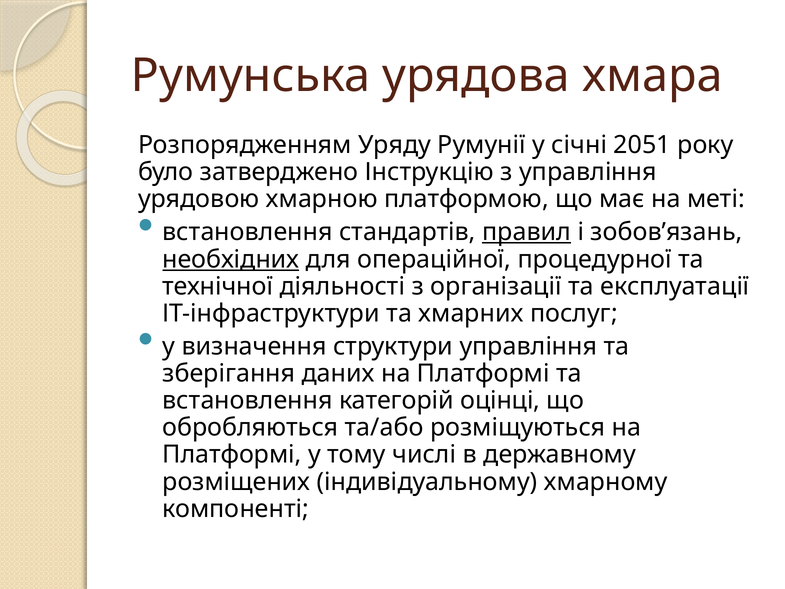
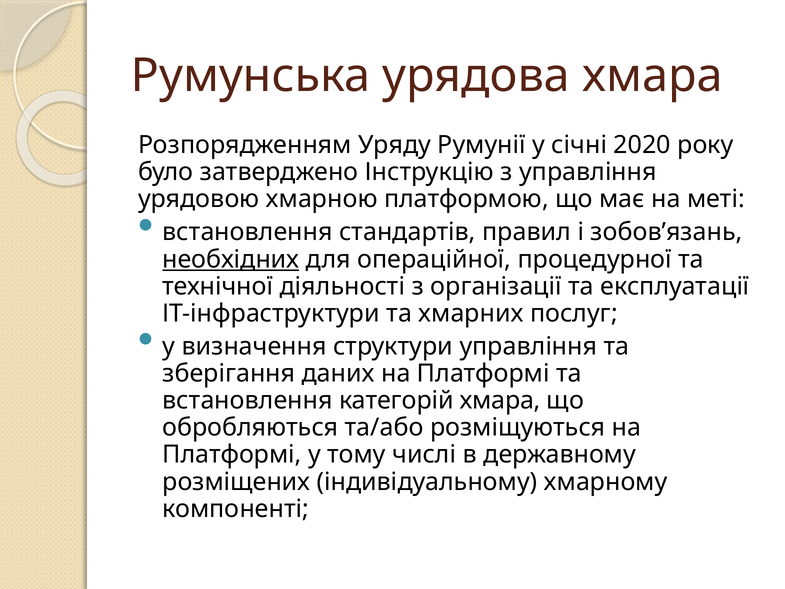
2051: 2051 -> 2020
правил underline: present -> none
категорій оцінці: оцінці -> хмара
